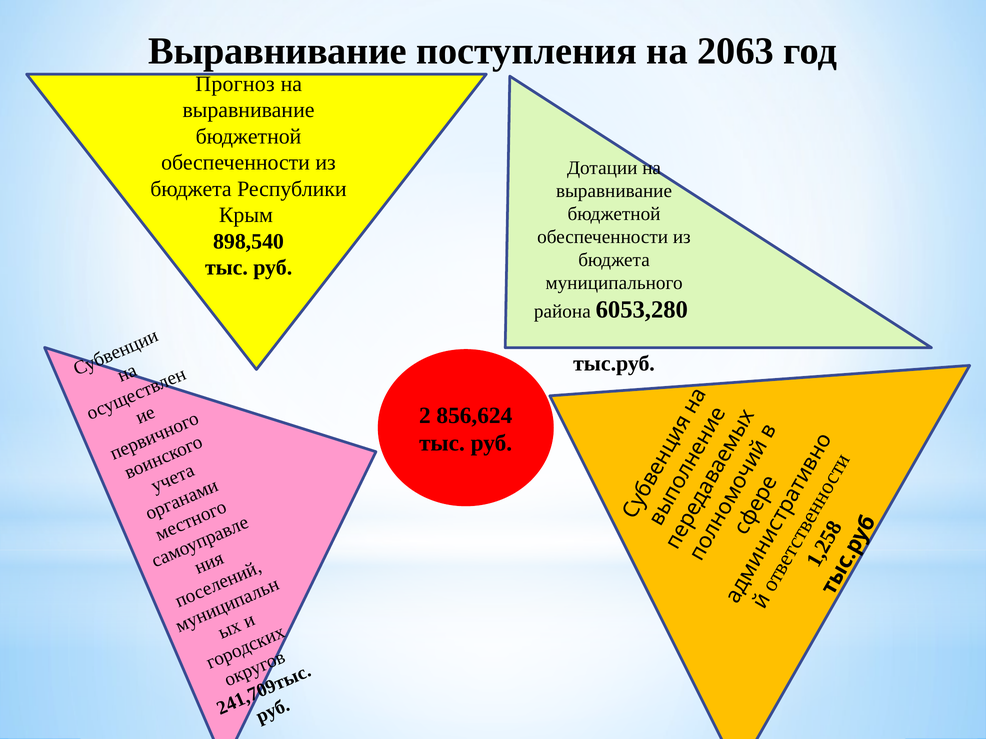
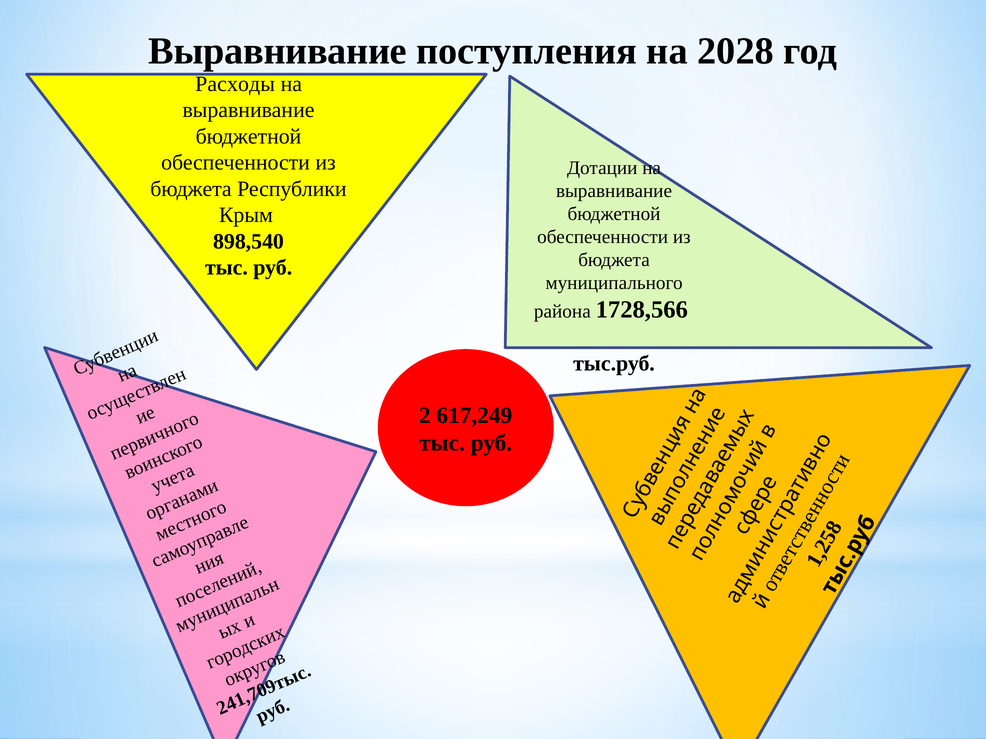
2063: 2063 -> 2028
Прогноз: Прогноз -> Расходы
6053,280: 6053,280 -> 1728,566
856,624: 856,624 -> 617,249
